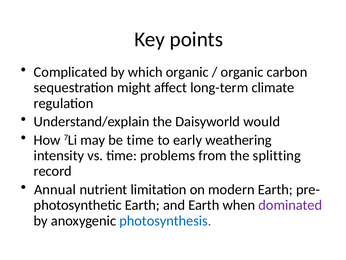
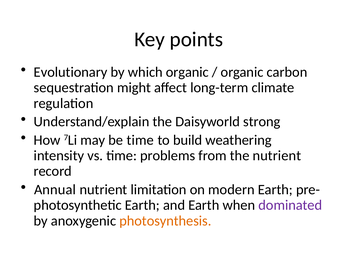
Complicated: Complicated -> Evolutionary
would: would -> strong
early: early -> build
the splitting: splitting -> nutrient
photosynthesis colour: blue -> orange
